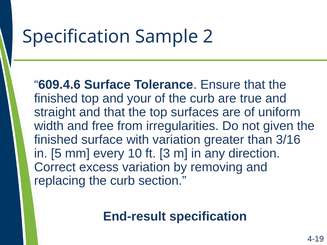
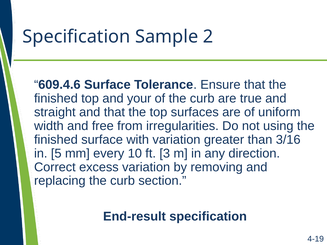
given: given -> using
